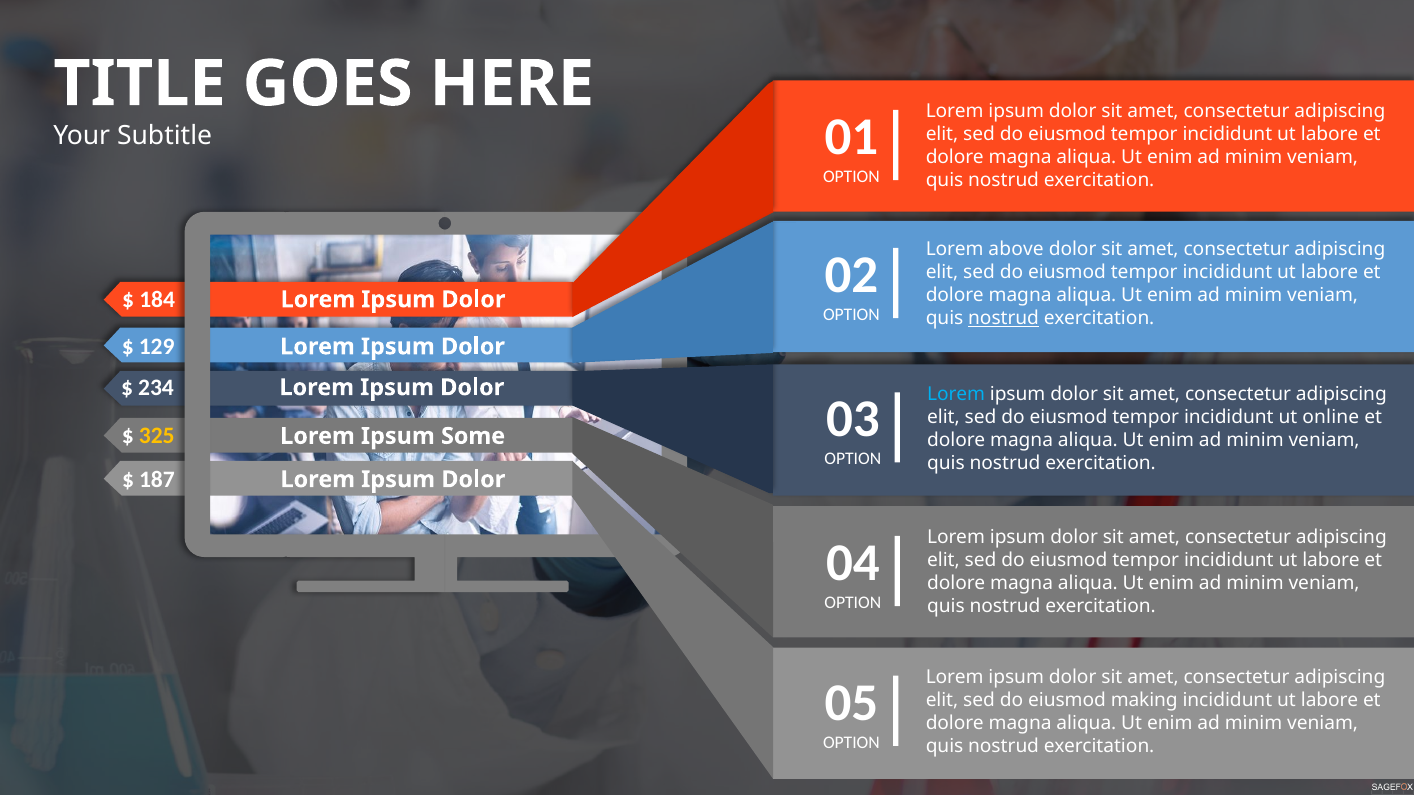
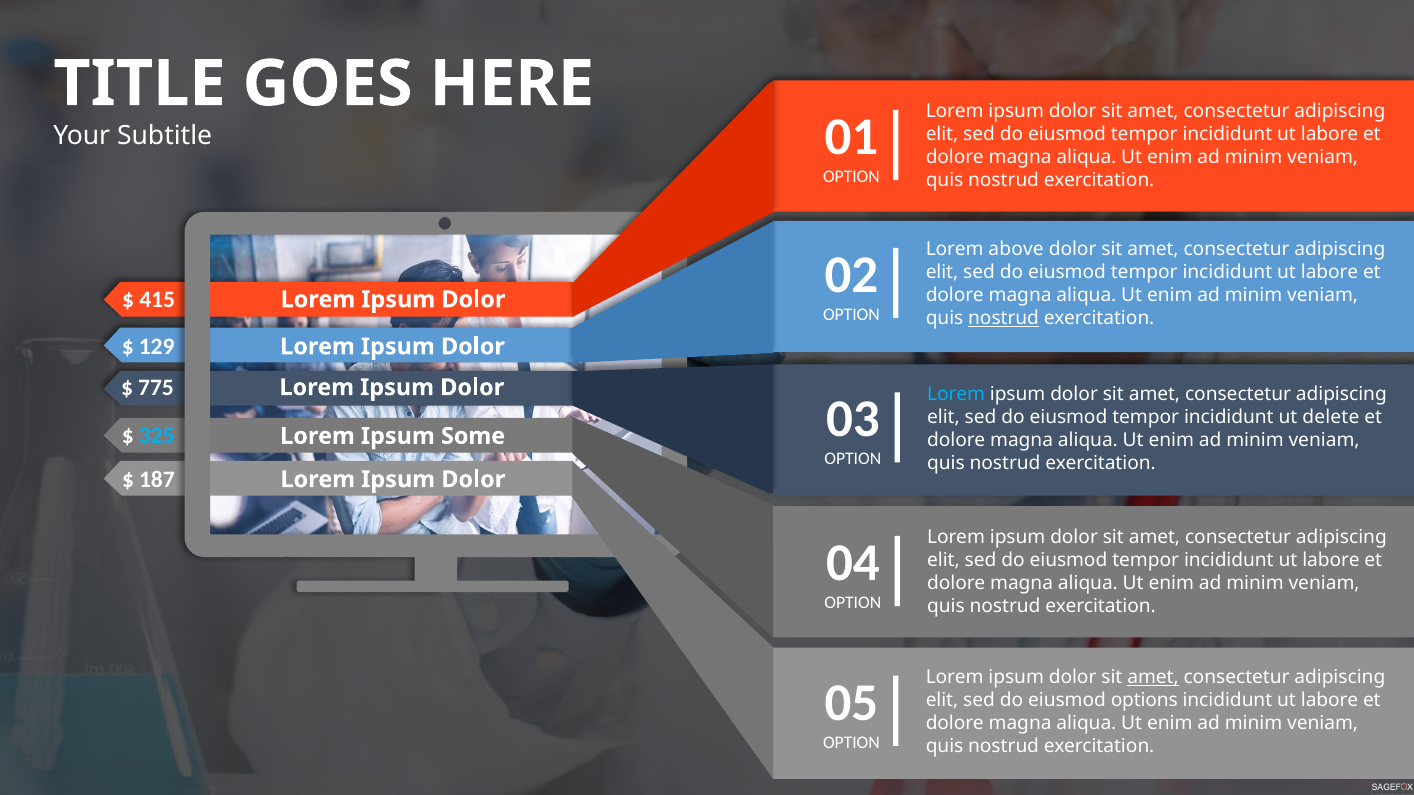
184: 184 -> 415
234: 234 -> 775
online: online -> delete
325 colour: yellow -> light blue
amet at (1153, 678) underline: none -> present
making: making -> options
